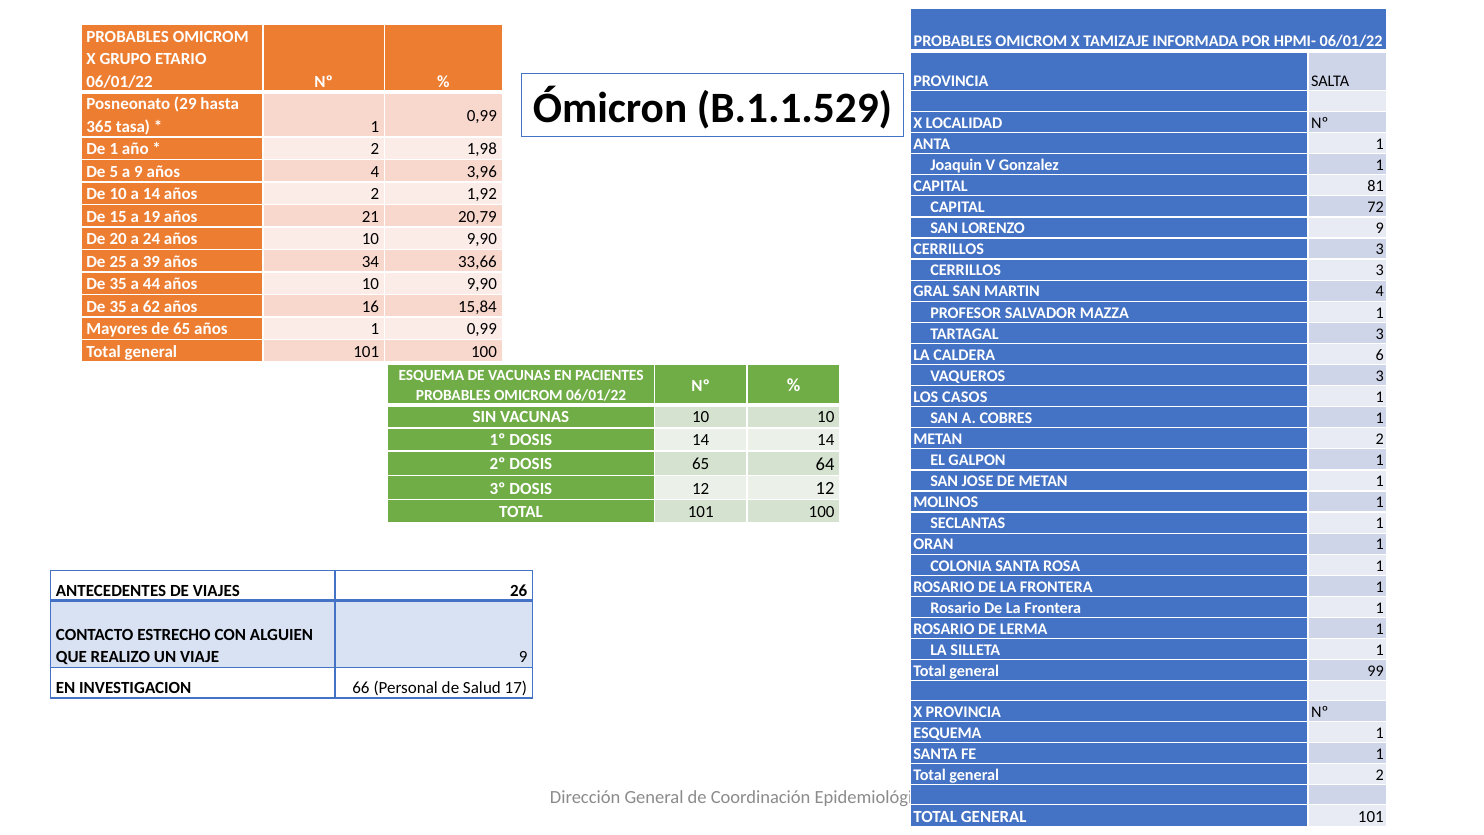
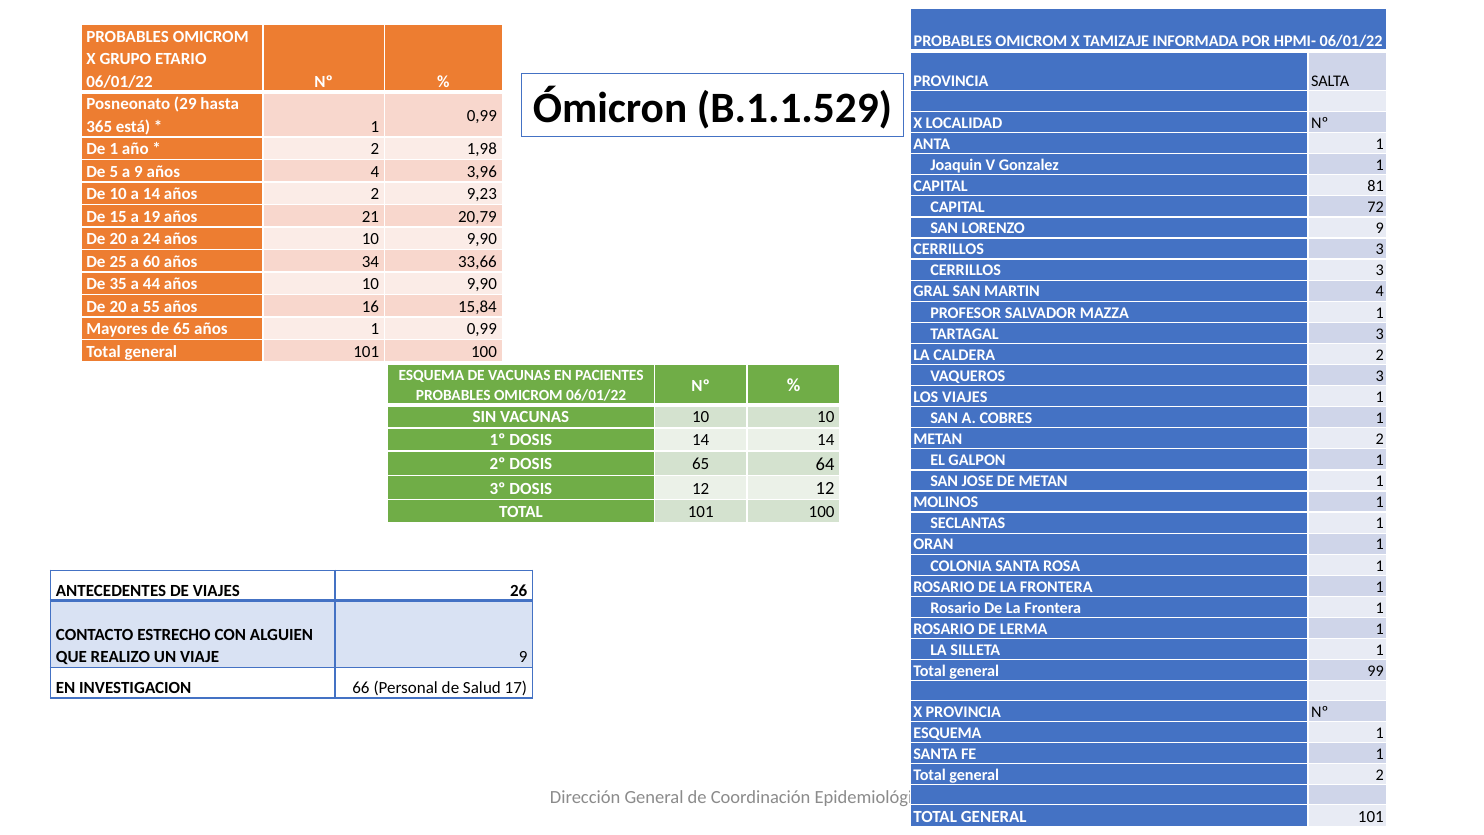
tasa: tasa -> está
1,92: 1,92 -> 9,23
39: 39 -> 60
35 at (118, 307): 35 -> 20
62: 62 -> 55
CALDERA 6: 6 -> 2
LOS CASOS: CASOS -> VIAJES
